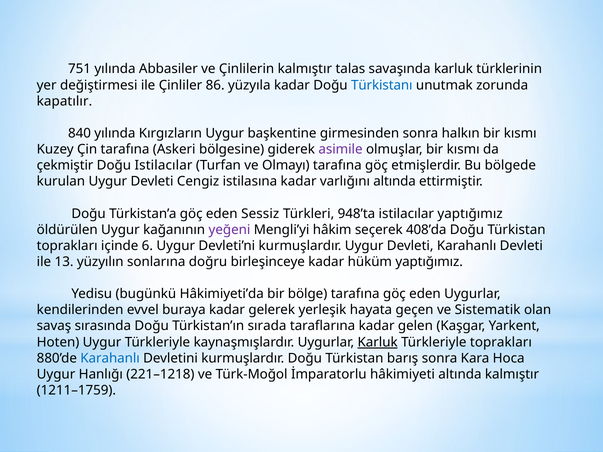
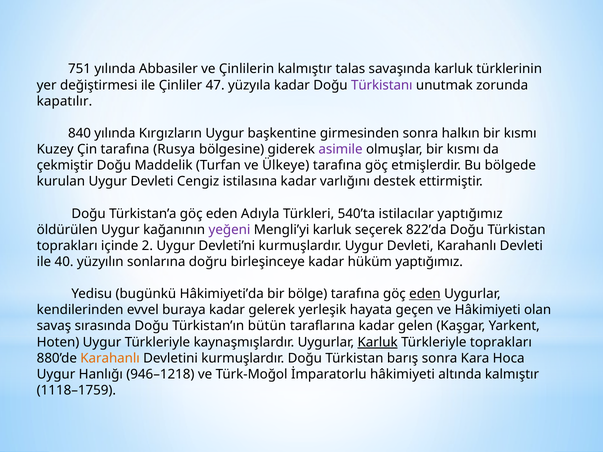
86: 86 -> 47
Türkistanı colour: blue -> purple
Askeri: Askeri -> Rusya
Doğu Istilacılar: Istilacılar -> Maddelik
Olmayı: Olmayı -> Ülkeye
varlığını altında: altında -> destek
Sessiz: Sessiz -> Adıyla
948’ta: 948’ta -> 540’ta
Mengli’yi hâkim: hâkim -> karluk
408’da: 408’da -> 822’da
6: 6 -> 2
13: 13 -> 40
eden at (425, 294) underline: none -> present
ve Sistematik: Sistematik -> Hâkimiyeti
sırada: sırada -> bütün
Karahanlı at (110, 358) colour: blue -> orange
221–1218: 221–1218 -> 946–1218
1211–1759: 1211–1759 -> 1118–1759
